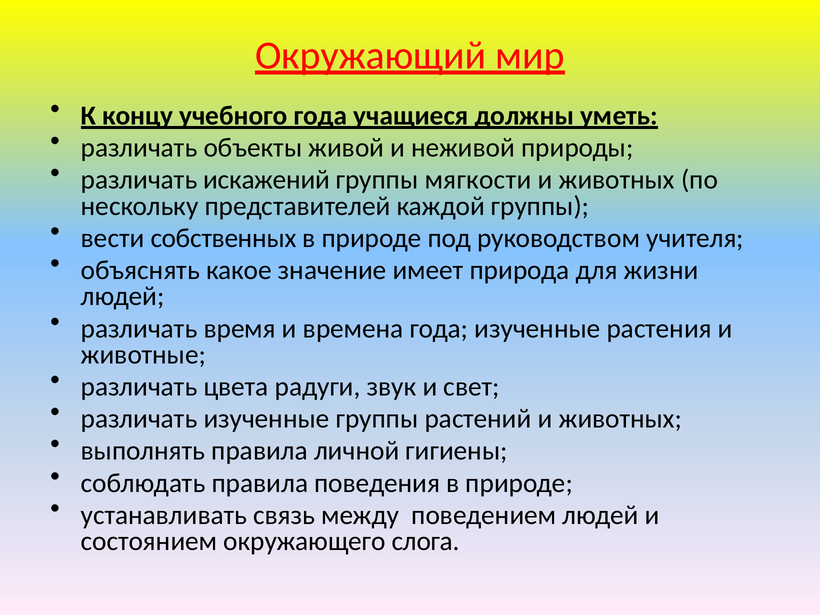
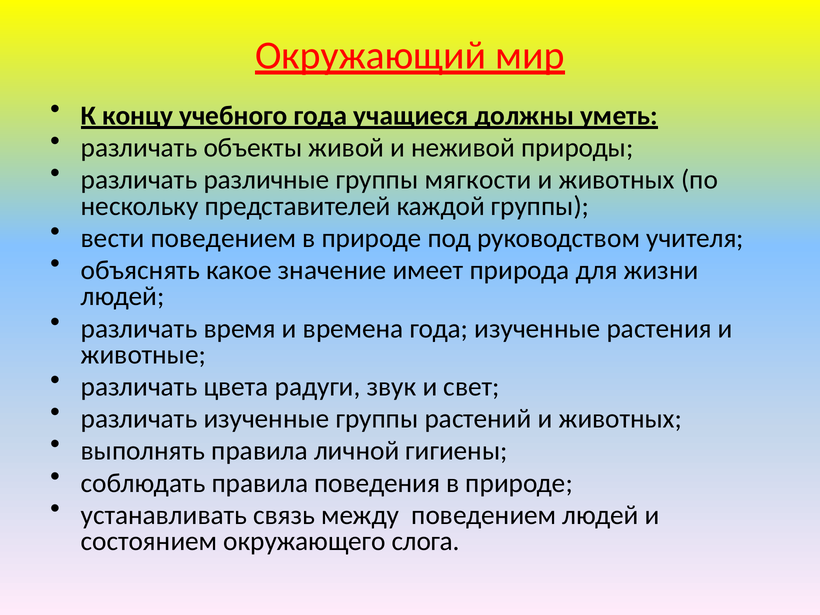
искажений: искажений -> различные
вести собственных: собственных -> поведением
